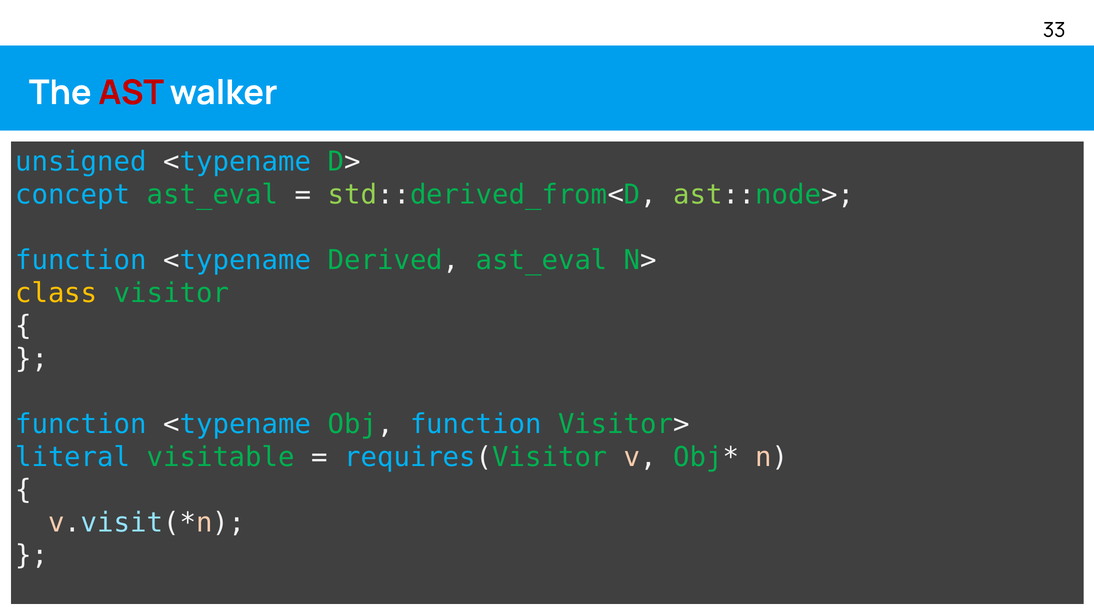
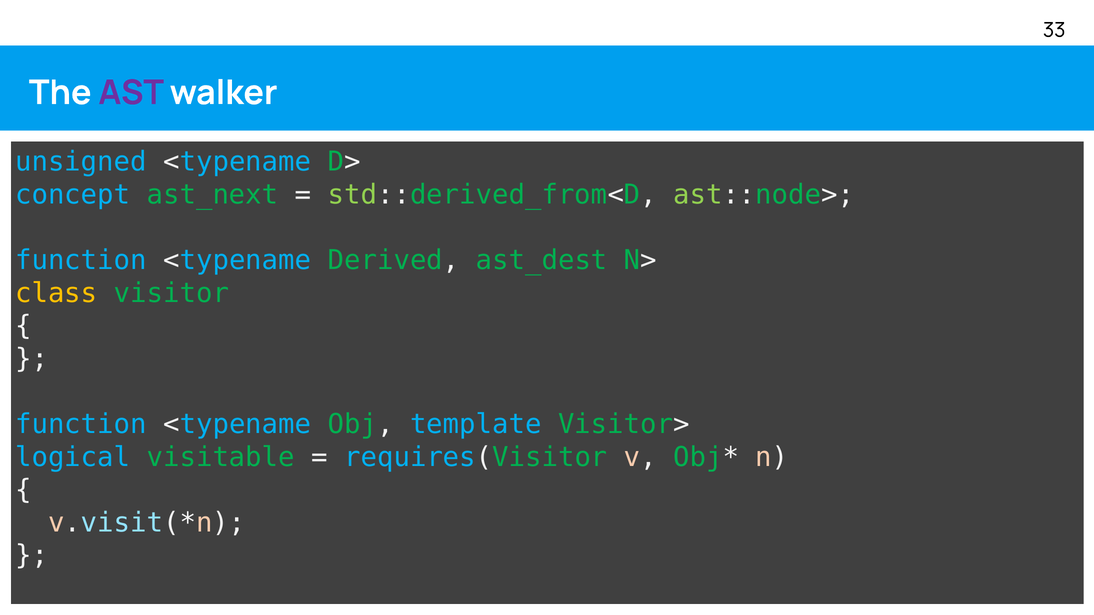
AST colour: red -> purple
concept ast_eval: ast_eval -> ast_next
Derived ast_eval: ast_eval -> ast_dest
Obj function: function -> template
literal: literal -> logical
